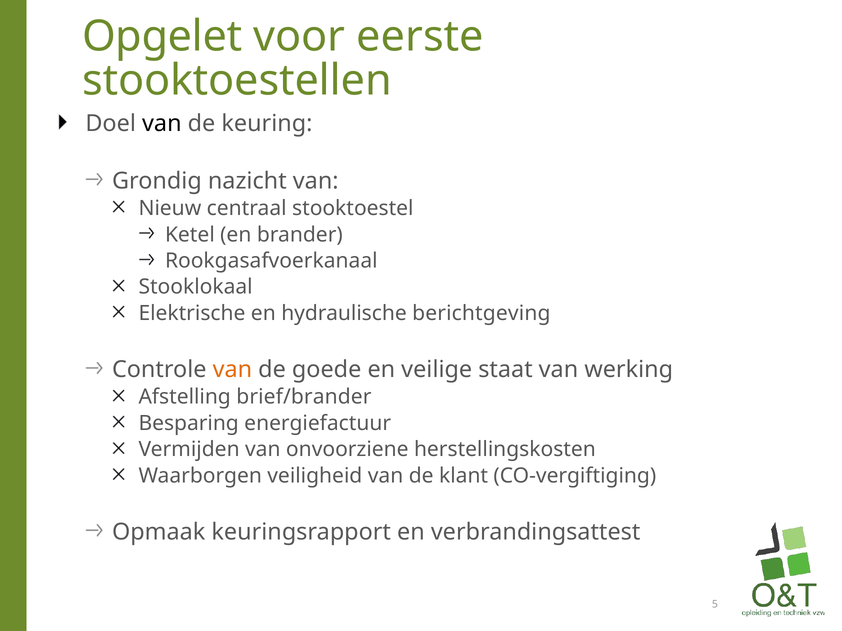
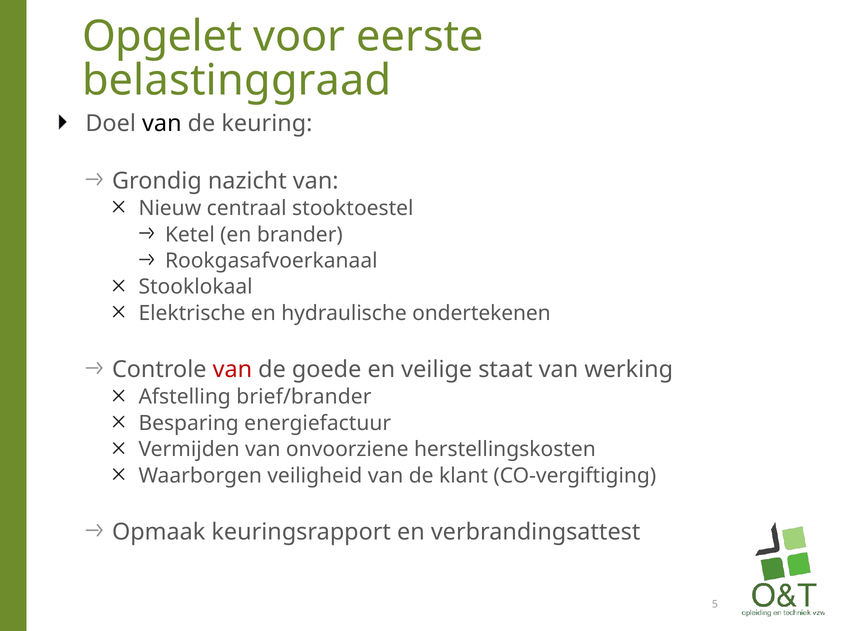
stooktoestellen: stooktoestellen -> belastinggraad
berichtgeving: berichtgeving -> ondertekenen
van at (232, 370) colour: orange -> red
